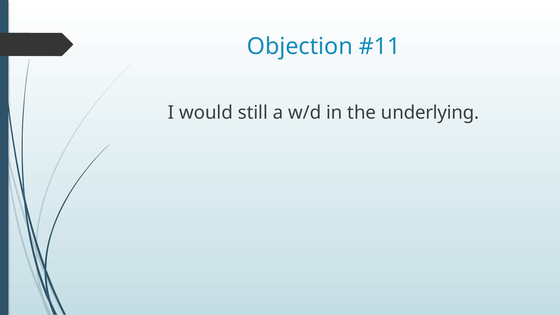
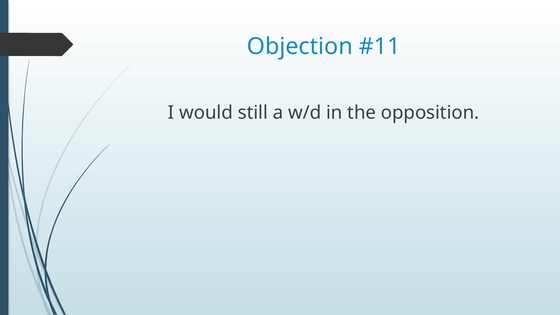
underlying: underlying -> opposition
